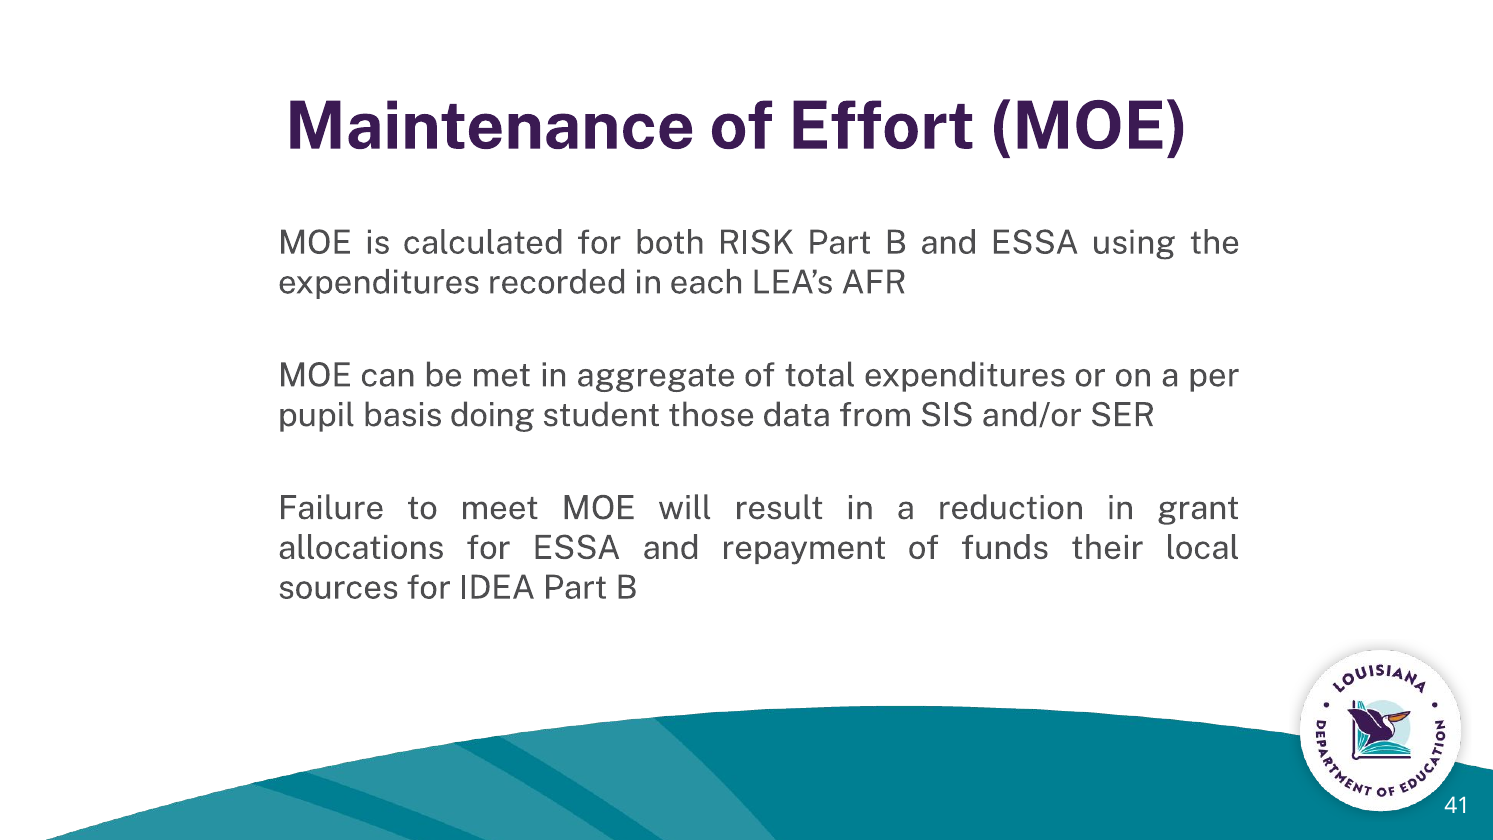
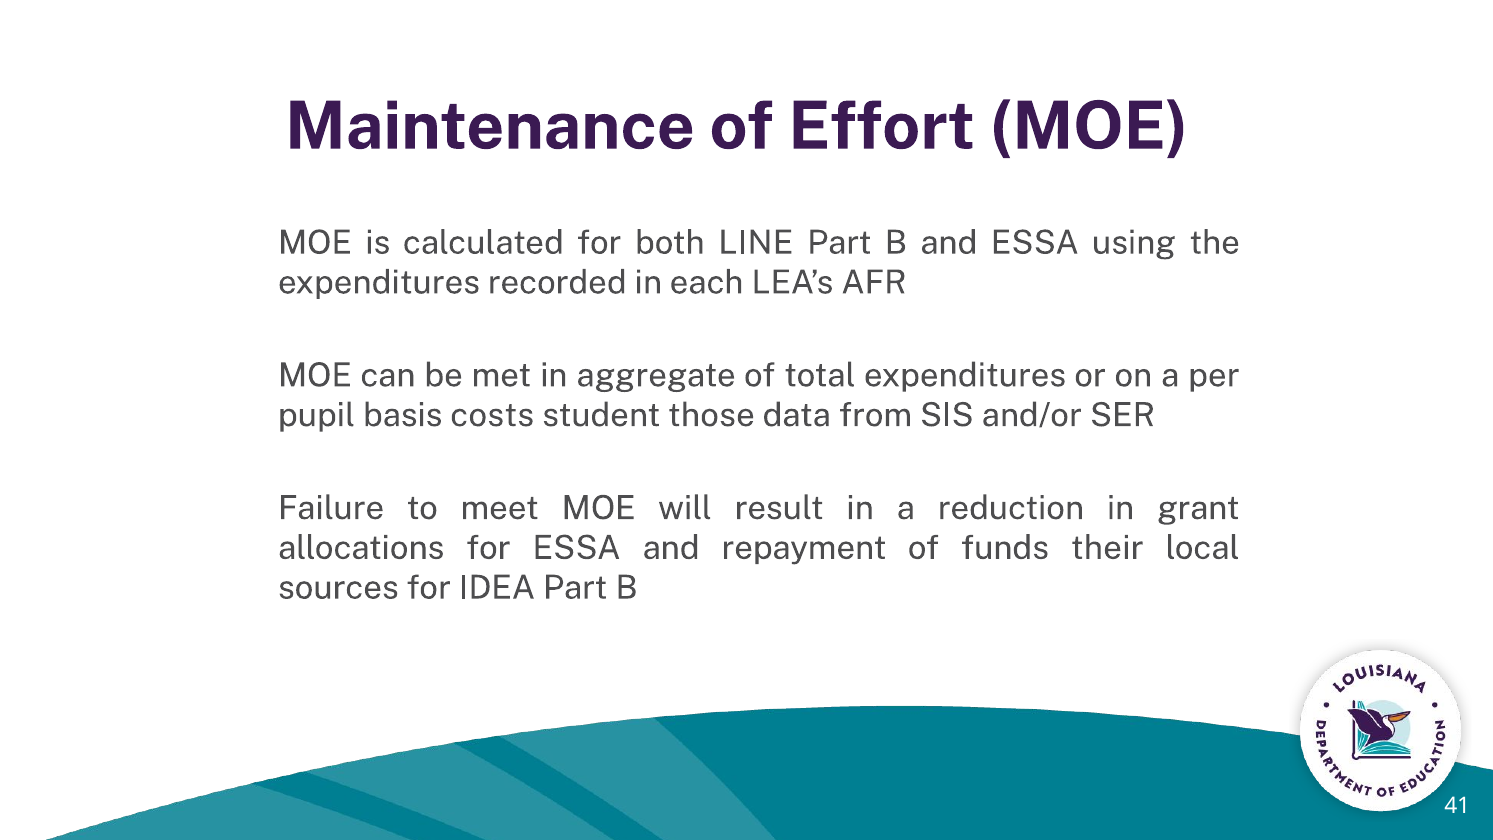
RISK: RISK -> LINE
doing: doing -> costs
